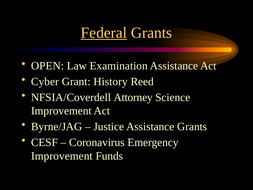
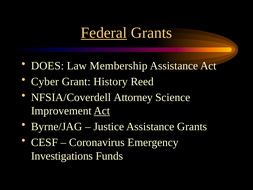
OPEN: OPEN -> DOES
Examination: Examination -> Membership
Act at (102, 111) underline: none -> present
Improvement at (62, 156): Improvement -> Investigations
